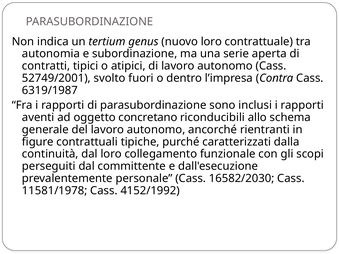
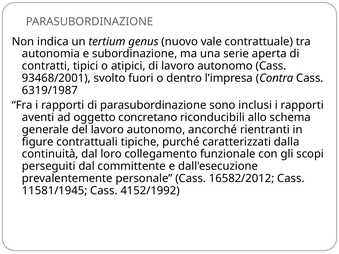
nuovo loro: loro -> vale
52749/2001: 52749/2001 -> 93468/2001
16582/2030: 16582/2030 -> 16582/2012
11581/1978: 11581/1978 -> 11581/1945
